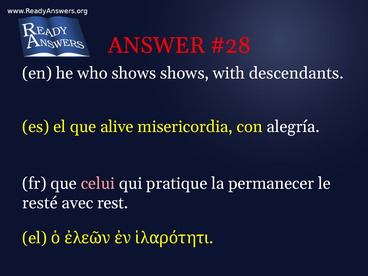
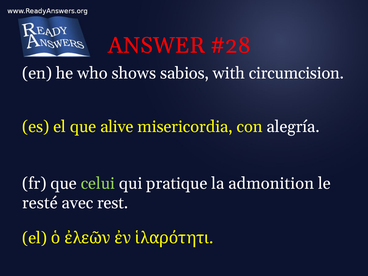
shows shows: shows -> sabios
descendants: descendants -> circumcision
celui colour: pink -> light green
permanecer: permanecer -> admonition
